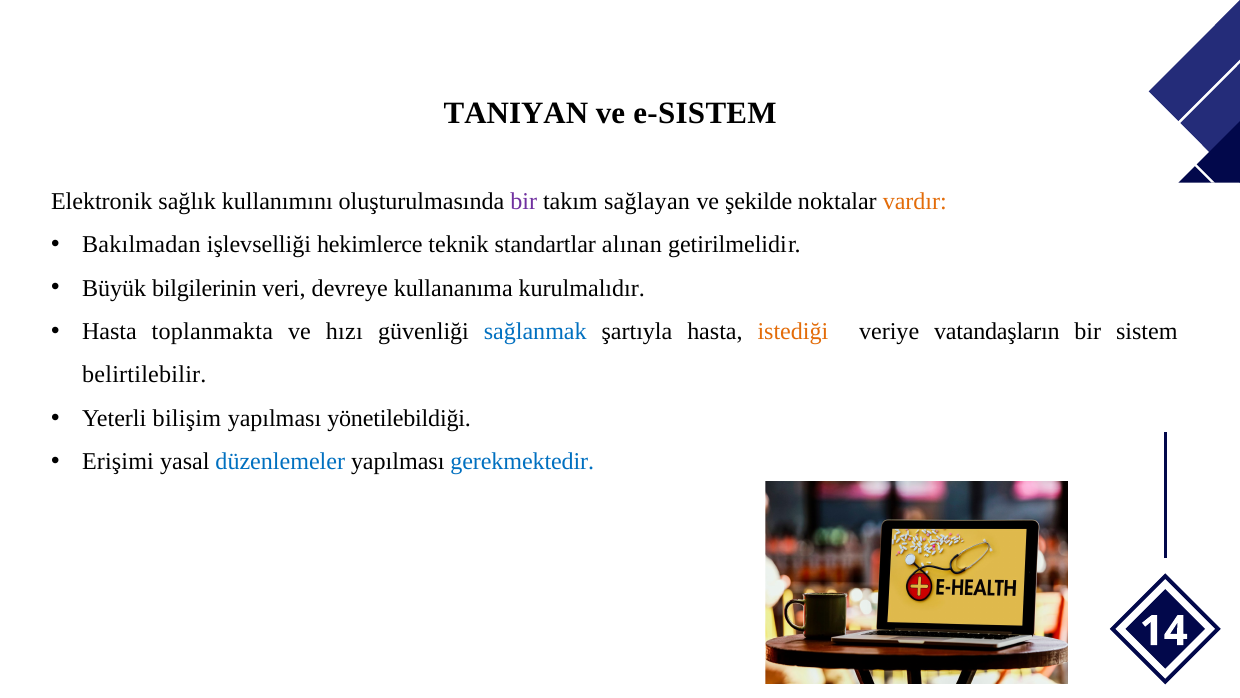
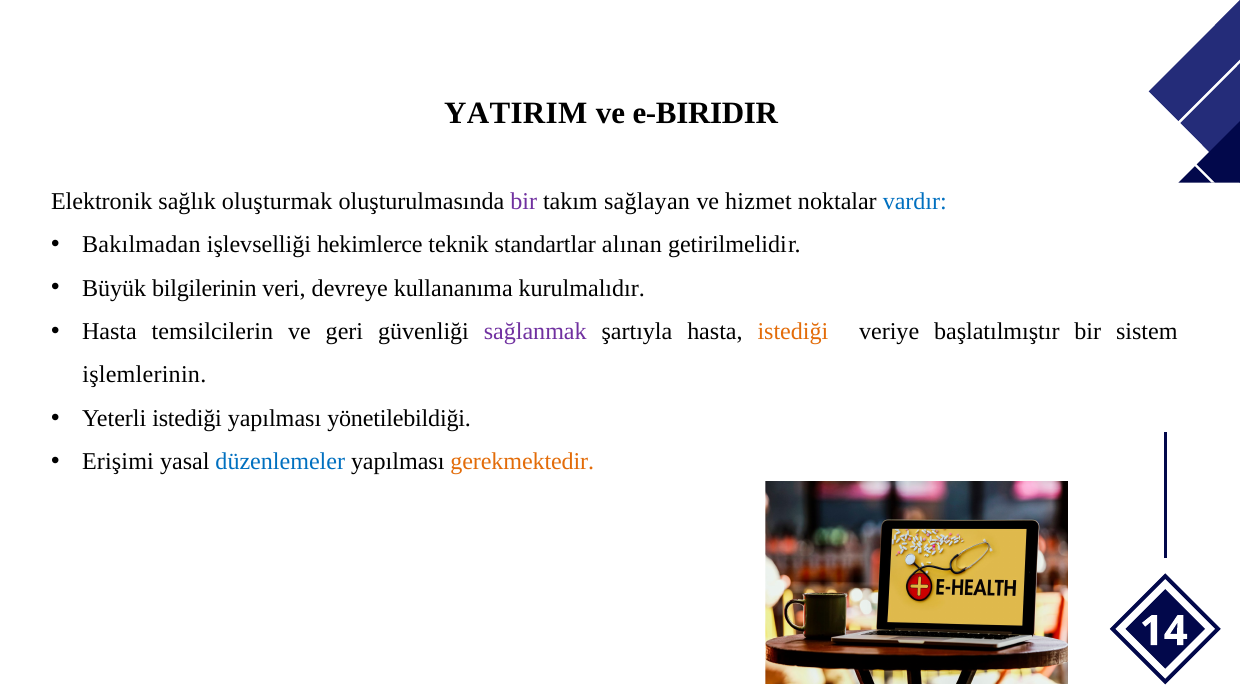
TANIYAN: TANIYAN -> YATIRIM
e-SISTEM: e-SISTEM -> e-BIRIDIR
kullanımını: kullanımını -> oluşturmak
şekilde: şekilde -> hizmet
vardır colour: orange -> blue
toplanmakta: toplanmakta -> temsilcilerin
hızı: hızı -> geri
sağlanmak colour: blue -> purple
vatandaşların: vatandaşların -> başlatılmıştır
belirtilebilir: belirtilebilir -> işlemlerinin
Yeterli bilişim: bilişim -> istediği
gerekmektedir colour: blue -> orange
